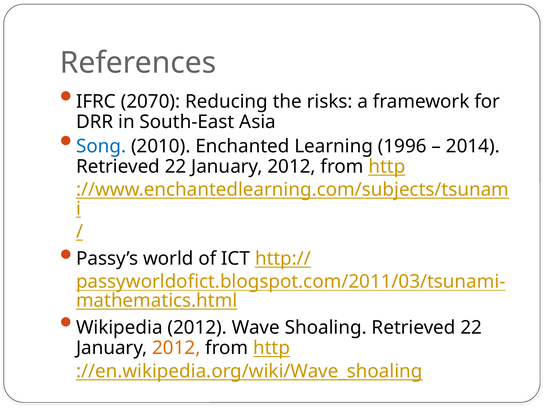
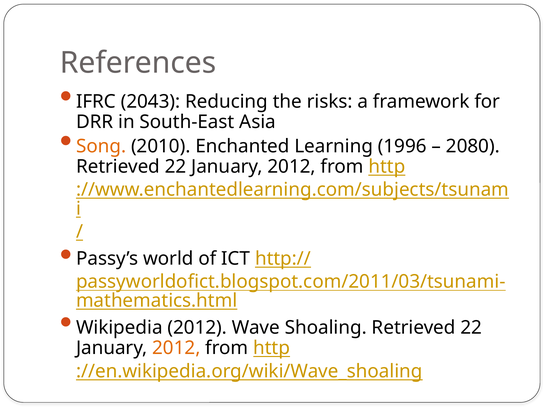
2070: 2070 -> 2043
Song colour: blue -> orange
2014: 2014 -> 2080
